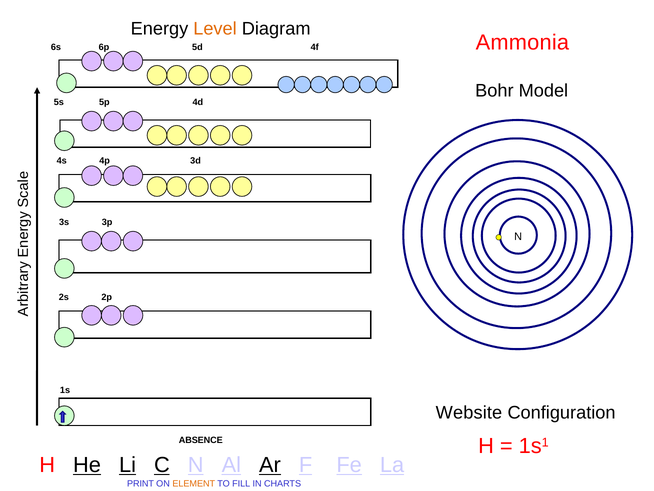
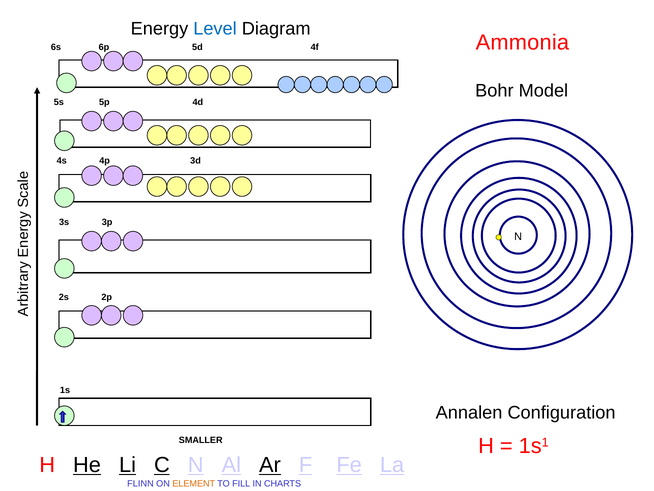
Level colour: orange -> blue
Website: Website -> Annalen
ABSENCE: ABSENCE -> SMALLER
PRINT: PRINT -> FLINN
